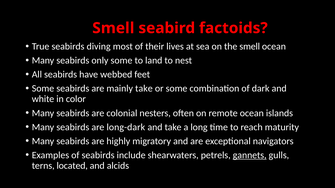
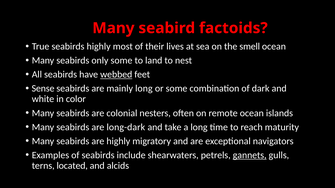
Smell at (113, 28): Smell -> Many
seabirds diving: diving -> highly
webbed underline: none -> present
Some at (43, 89): Some -> Sense
mainly take: take -> long
